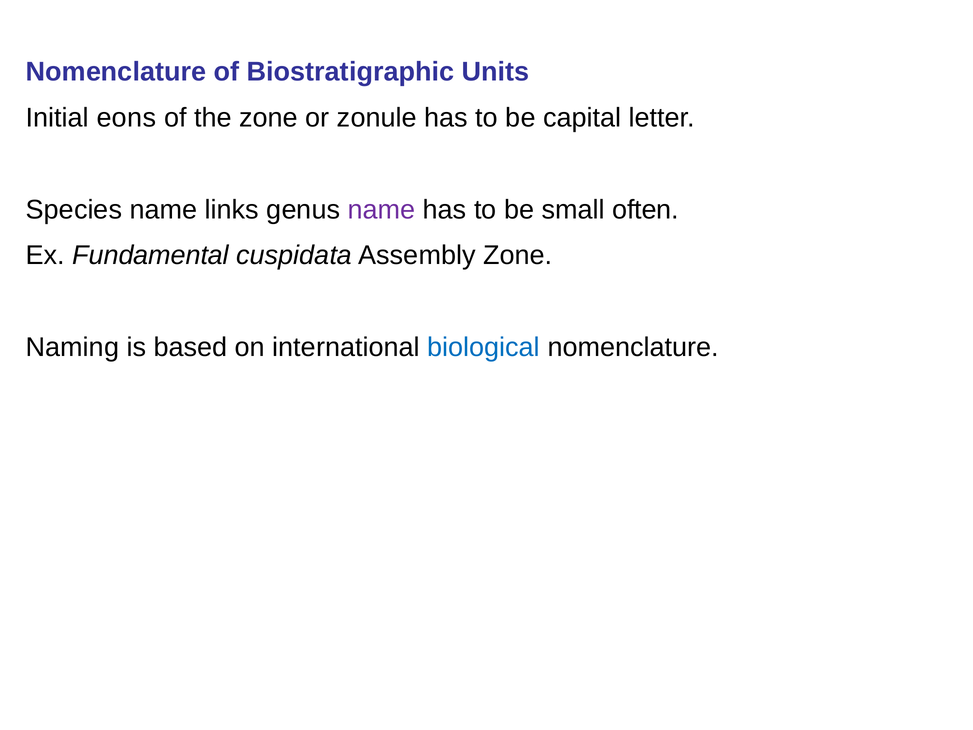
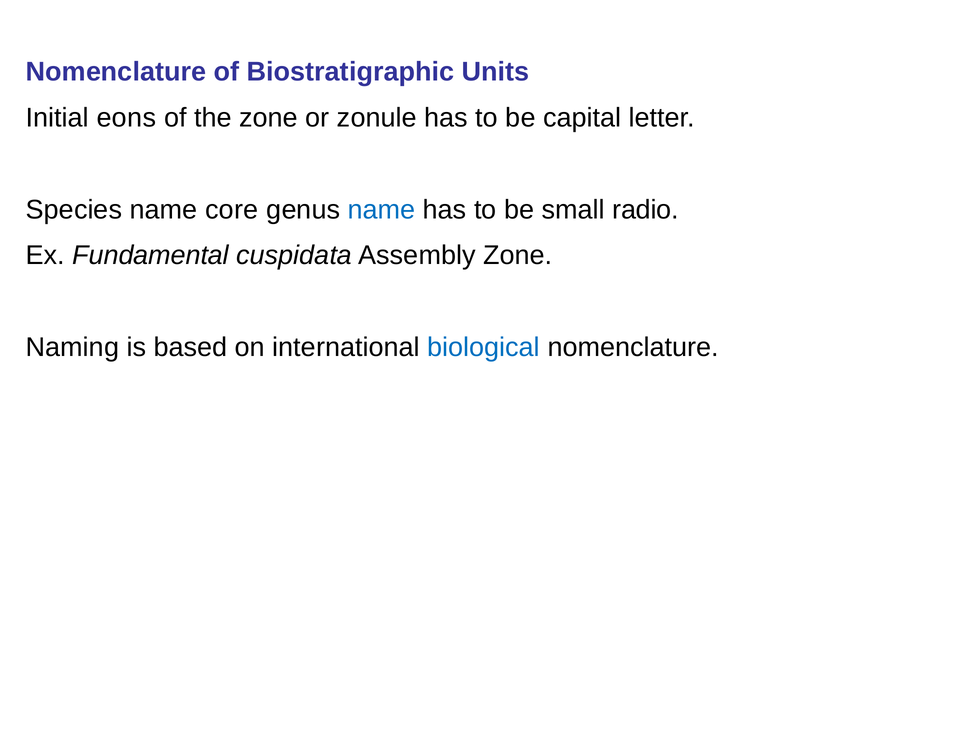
links: links -> core
name at (381, 210) colour: purple -> blue
often: often -> radio
